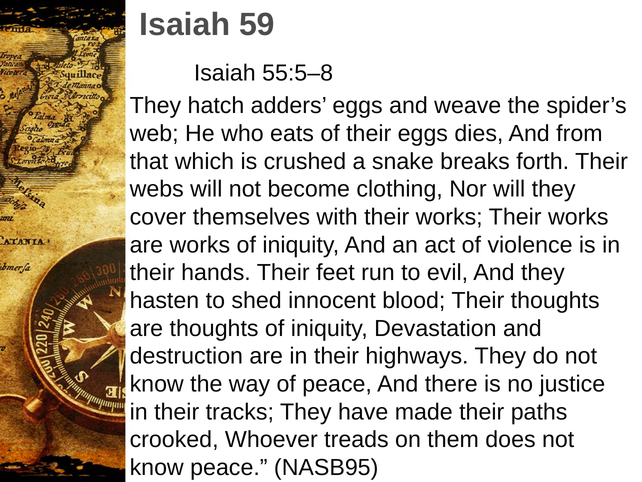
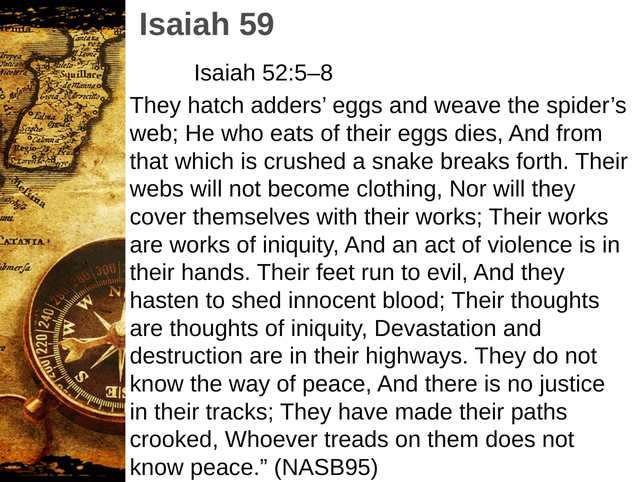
55:5–8: 55:5–8 -> 52:5–8
